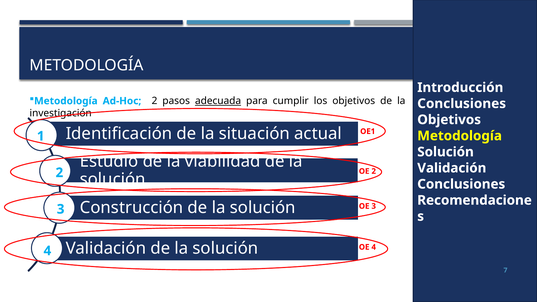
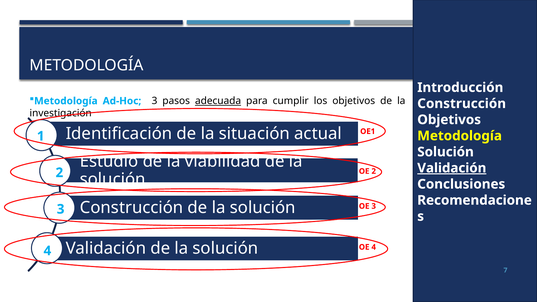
Ad-Hoc 2: 2 -> 3
Conclusiones at (462, 104): Conclusiones -> Construcción
Validación at (452, 168) underline: none -> present
